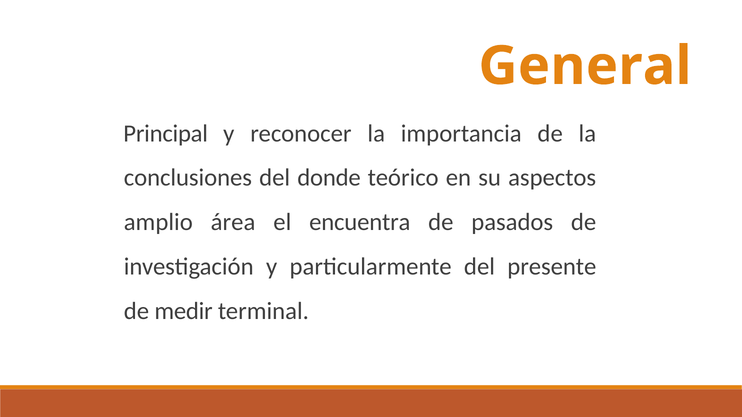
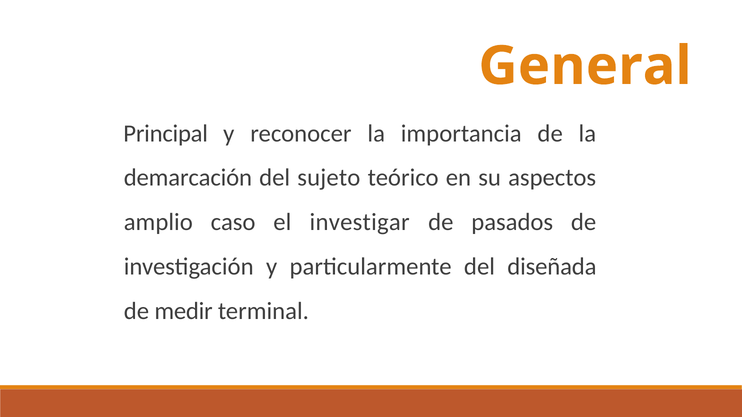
conclusiones: conclusiones -> demarcación
donde: donde -> sujeto
área: área -> caso
encuentra: encuentra -> investigar
presente: presente -> diseñada
